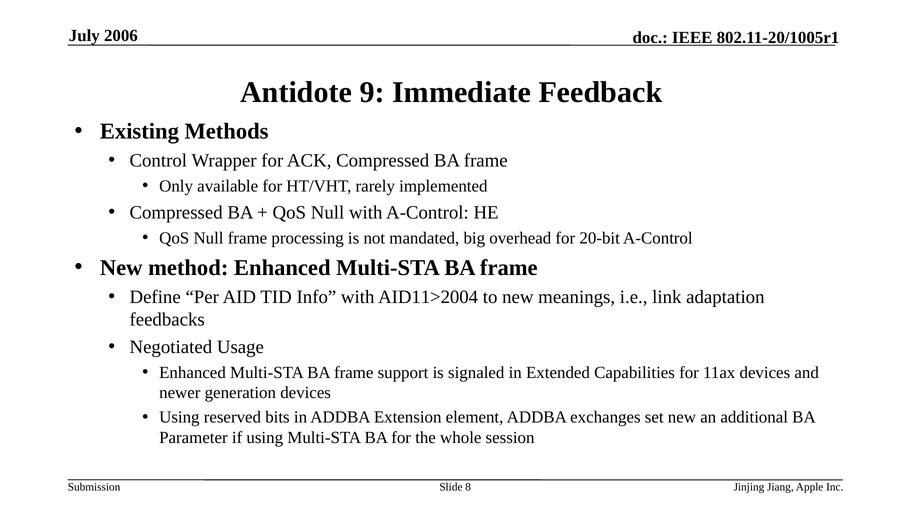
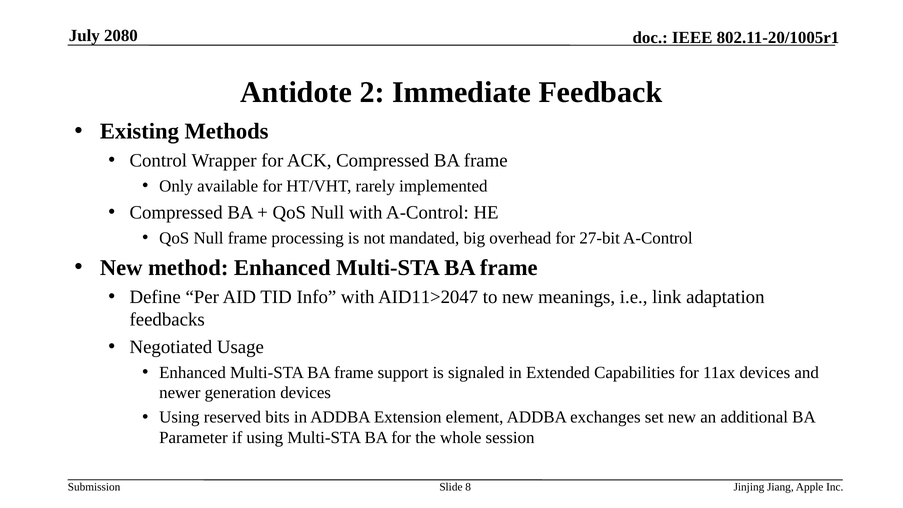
2006: 2006 -> 2080
9: 9 -> 2
20-bit: 20-bit -> 27-bit
AID11>2004: AID11>2004 -> AID11>2047
